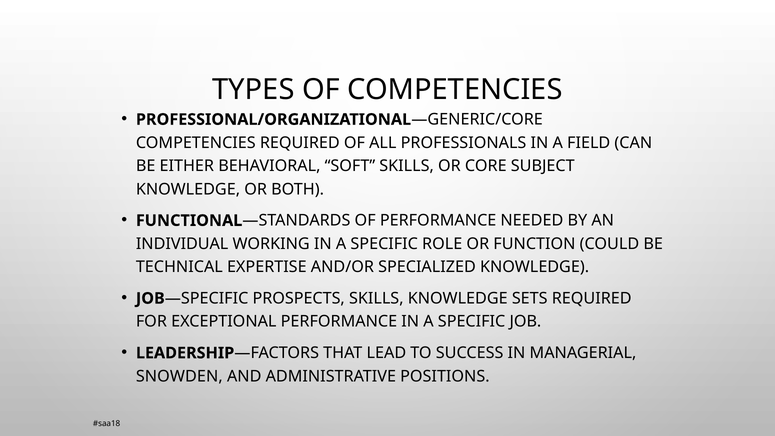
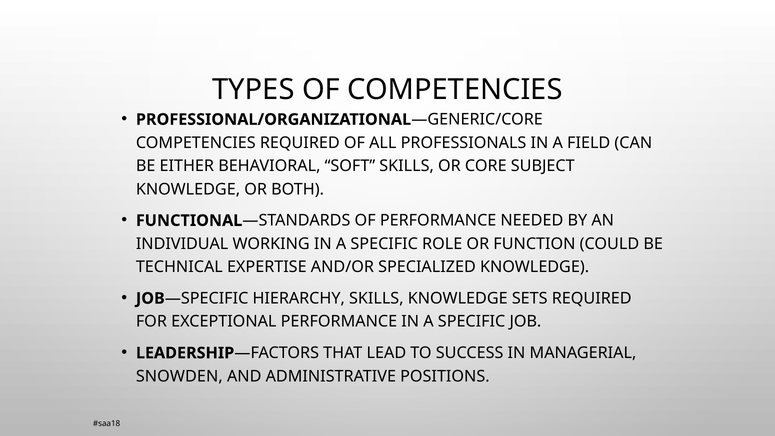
PROSPECTS: PROSPECTS -> HIERARCHY
